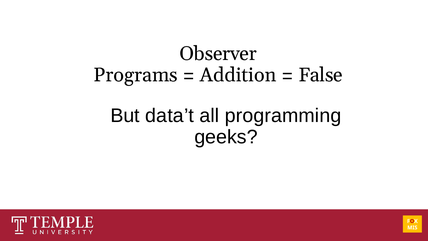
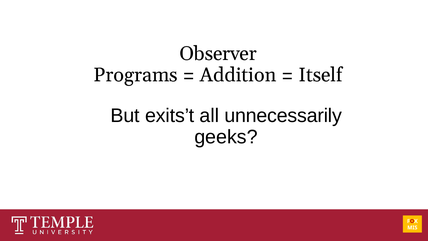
False: False -> Itself
data’t: data’t -> exits’t
programming: programming -> unnecessarily
